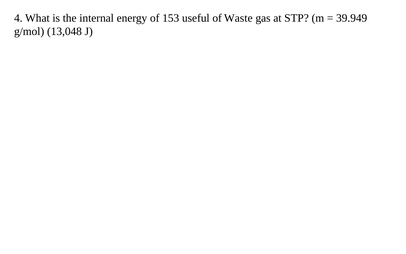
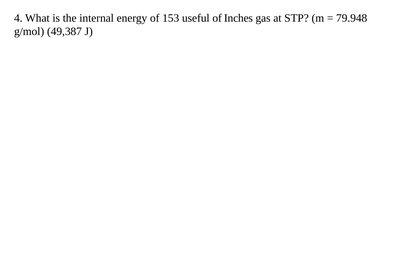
Waste: Waste -> Inches
39.949: 39.949 -> 79.948
13,048: 13,048 -> 49,387
